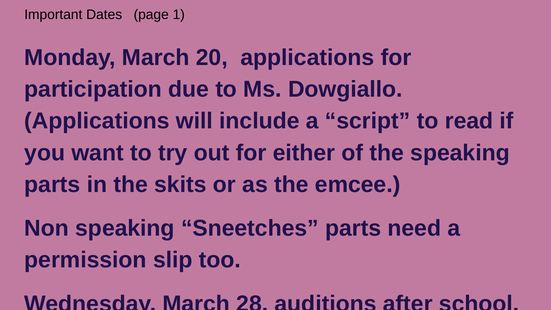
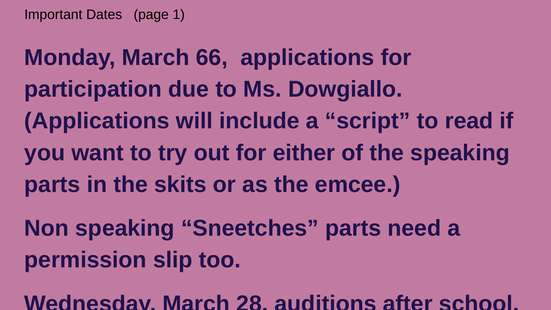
20: 20 -> 66
